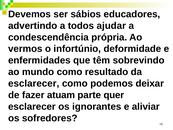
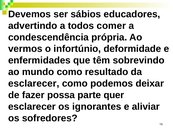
ajudar: ajudar -> comer
atuam: atuam -> possa
